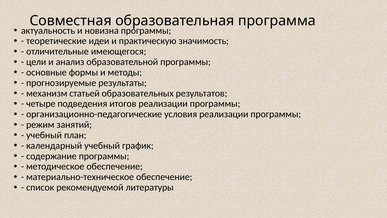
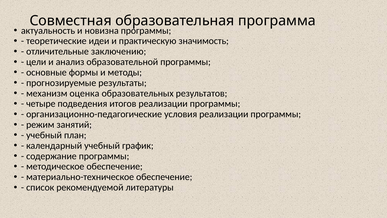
имеющегося: имеющегося -> заключению
статьей: статьей -> оценка
